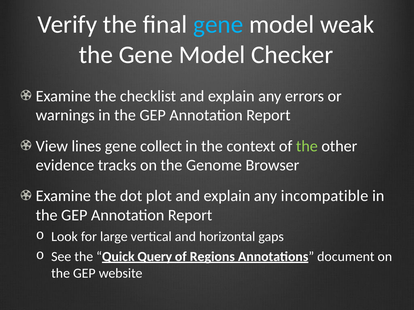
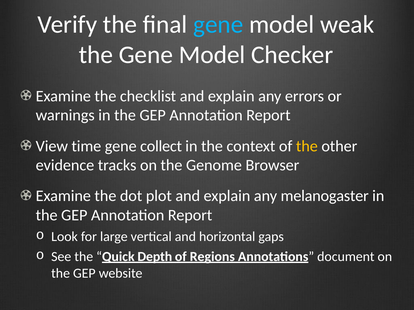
lines: lines -> time
the at (307, 146) colour: light green -> yellow
incompatible: incompatible -> melanogaster
Query: Query -> Depth
